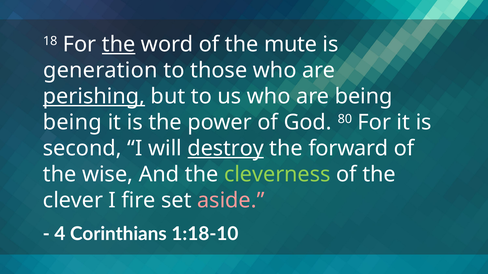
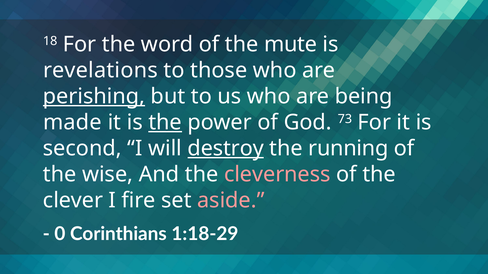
the at (119, 45) underline: present -> none
generation: generation -> revelations
being at (72, 123): being -> made
the at (165, 123) underline: none -> present
80: 80 -> 73
forward: forward -> running
cleverness colour: light green -> pink
4: 4 -> 0
1:18-10: 1:18-10 -> 1:18-29
